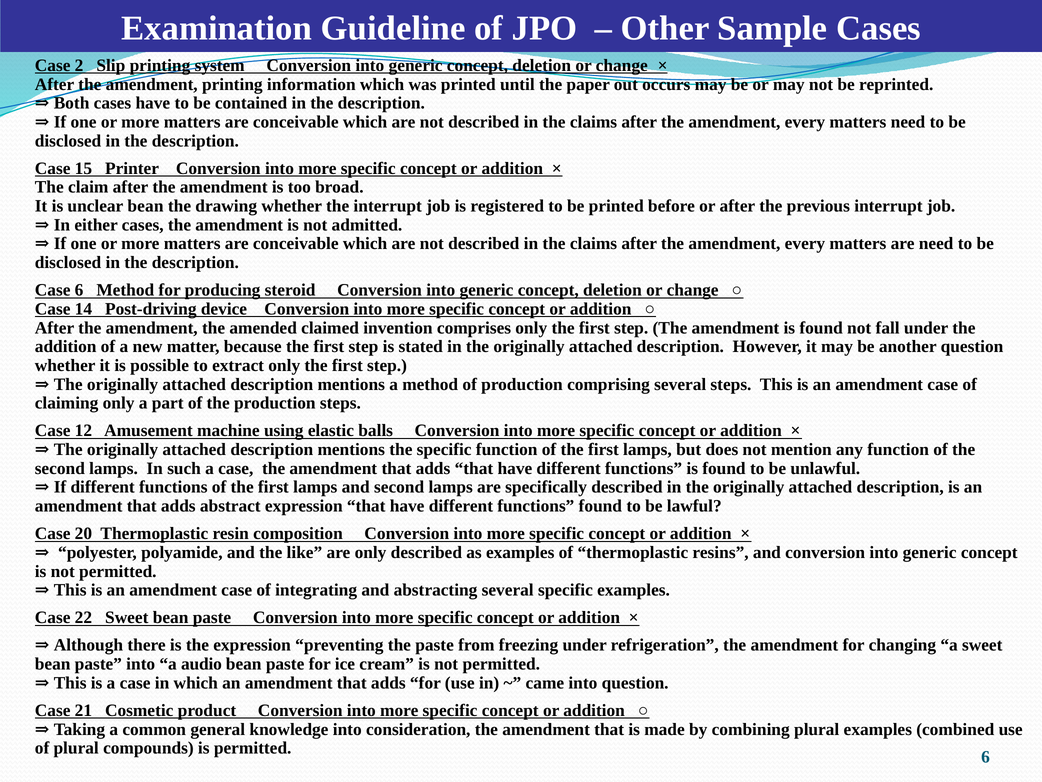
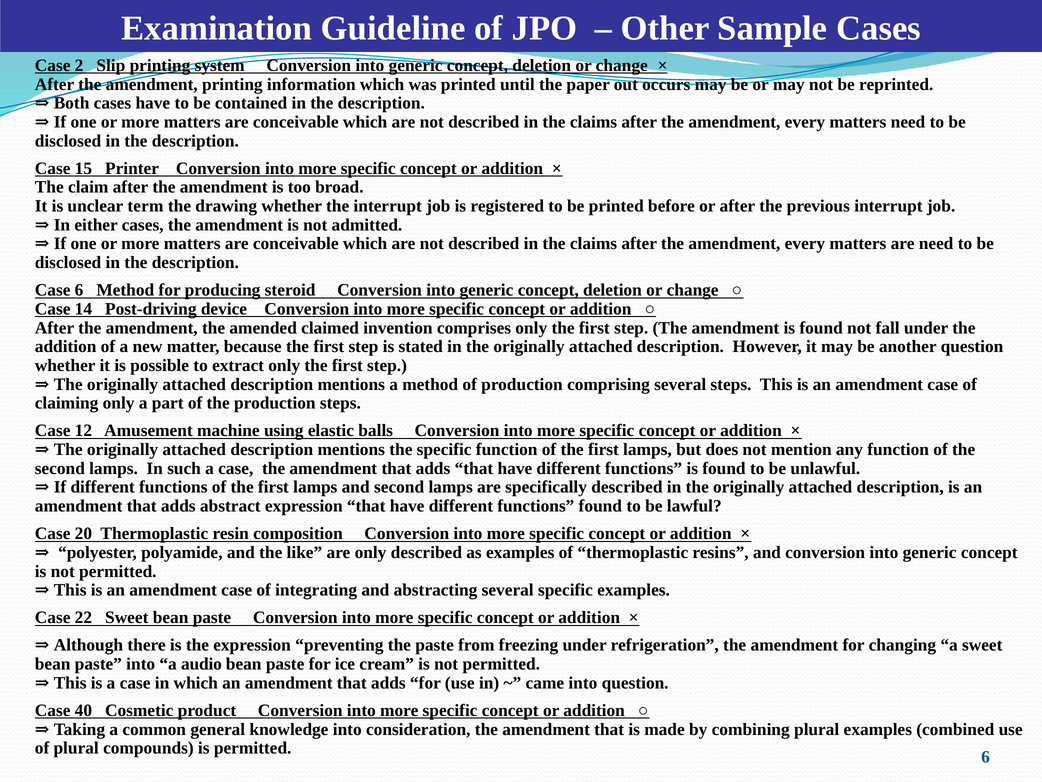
unclear bean: bean -> term
21: 21 -> 40
